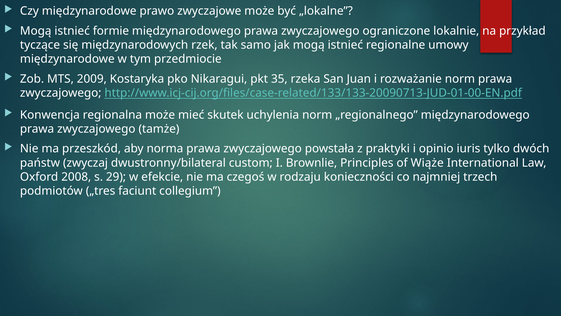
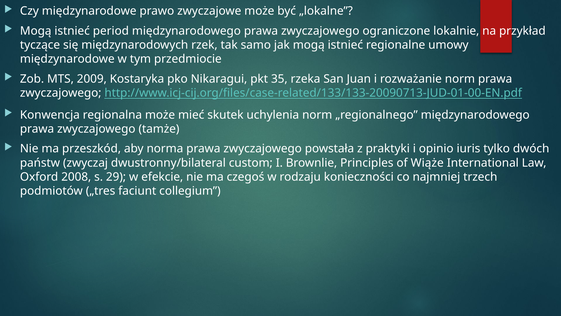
formie: formie -> period
